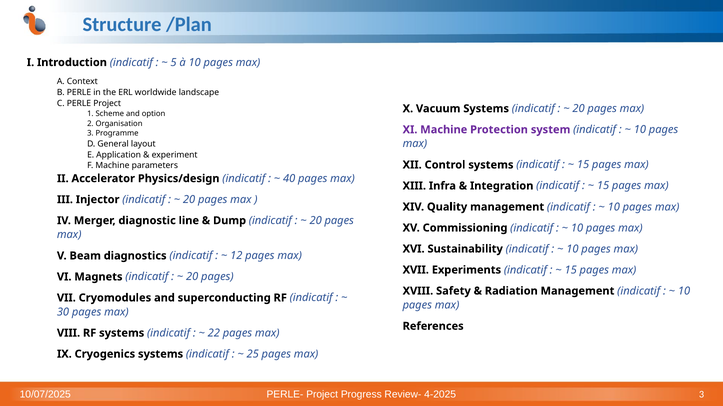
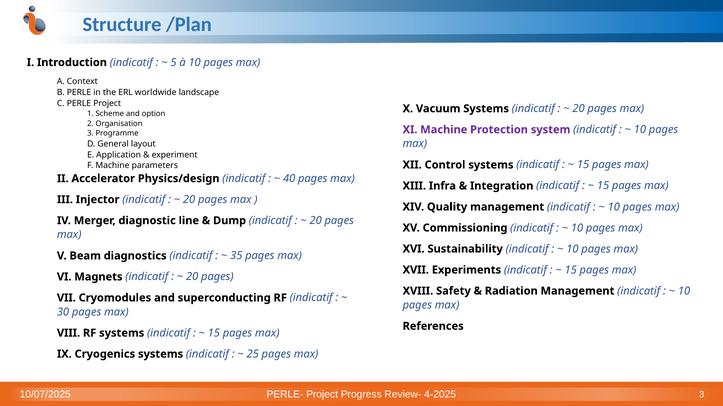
12: 12 -> 35
22 at (214, 334): 22 -> 15
